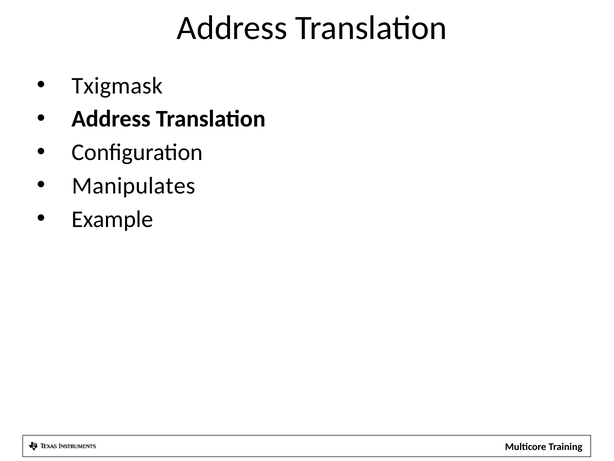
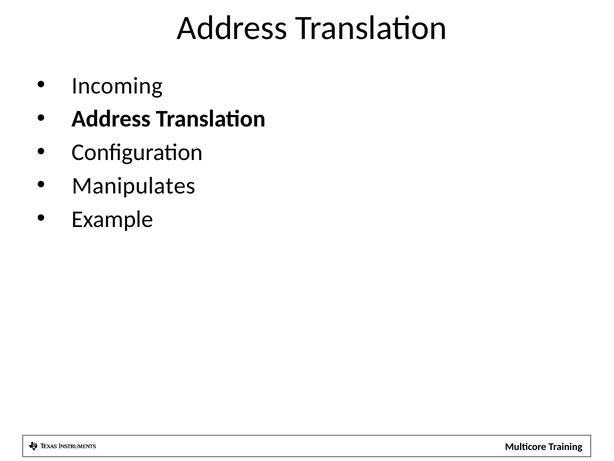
Txigmask: Txigmask -> Incoming
